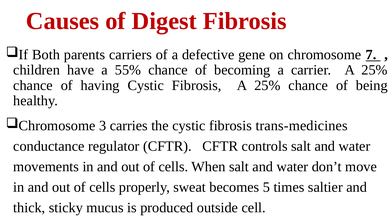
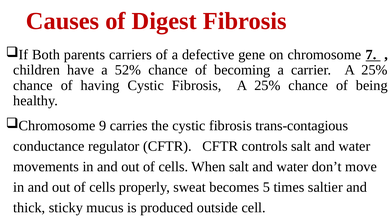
55%: 55% -> 52%
3: 3 -> 9
trans-medicines: trans-medicines -> trans-contagious
